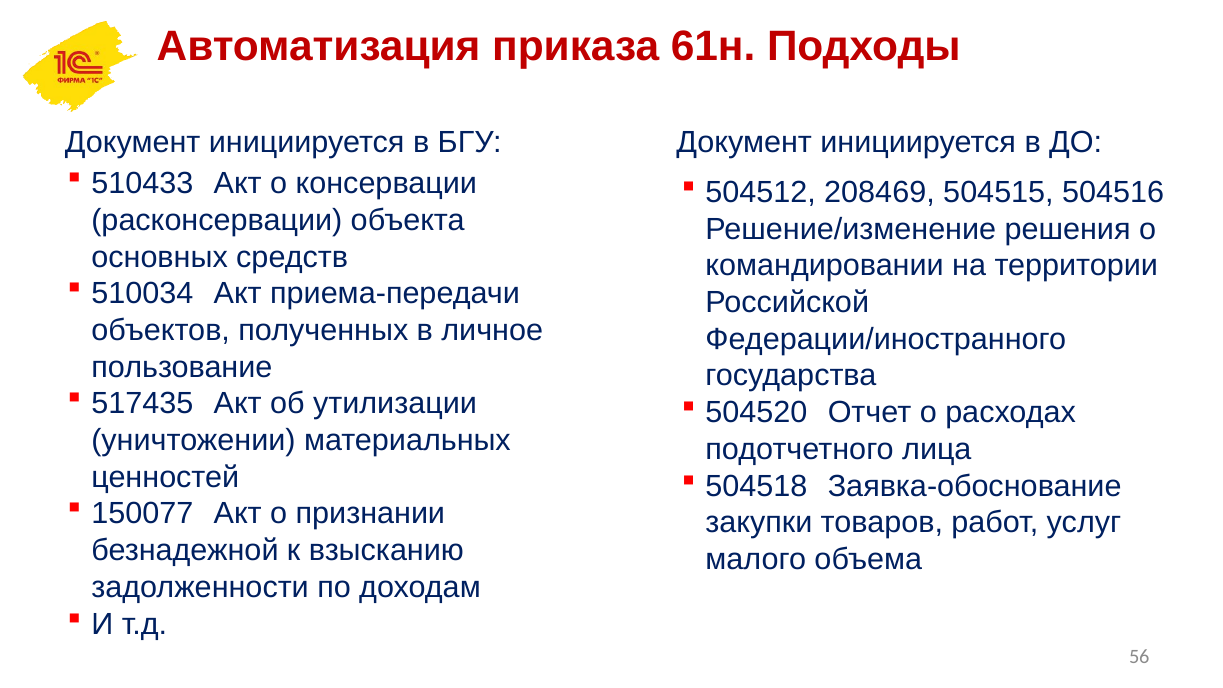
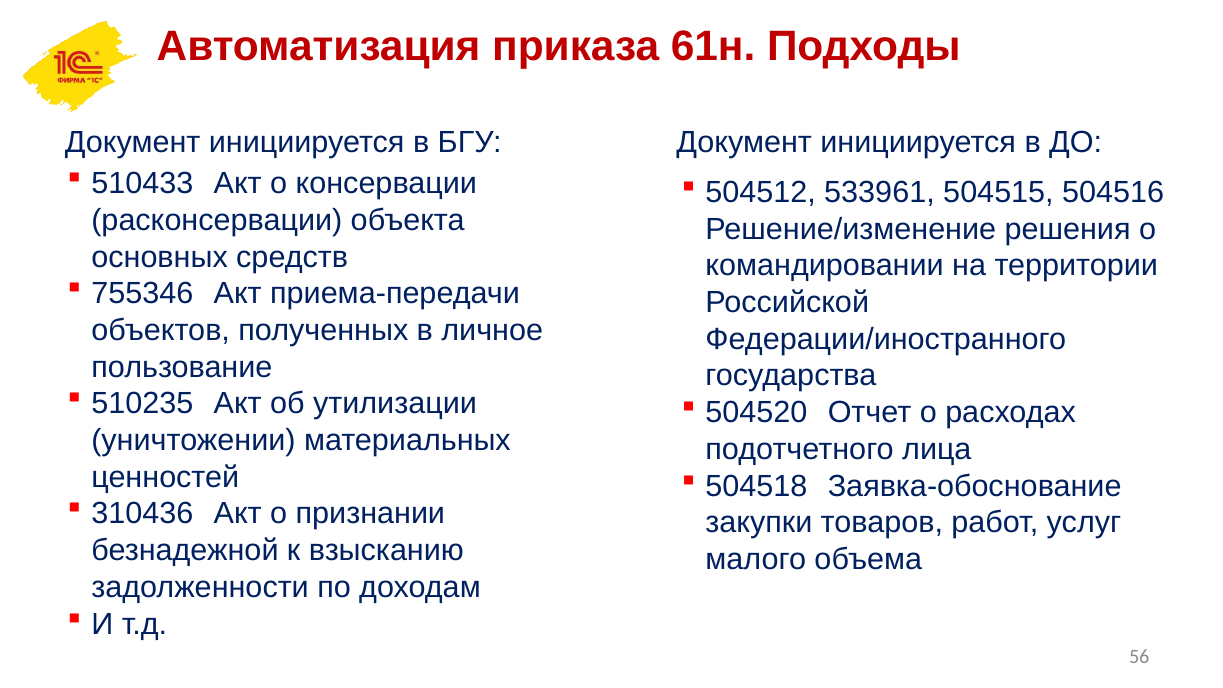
208469: 208469 -> 533961
510034: 510034 -> 755346
517435: 517435 -> 510235
150077: 150077 -> 310436
